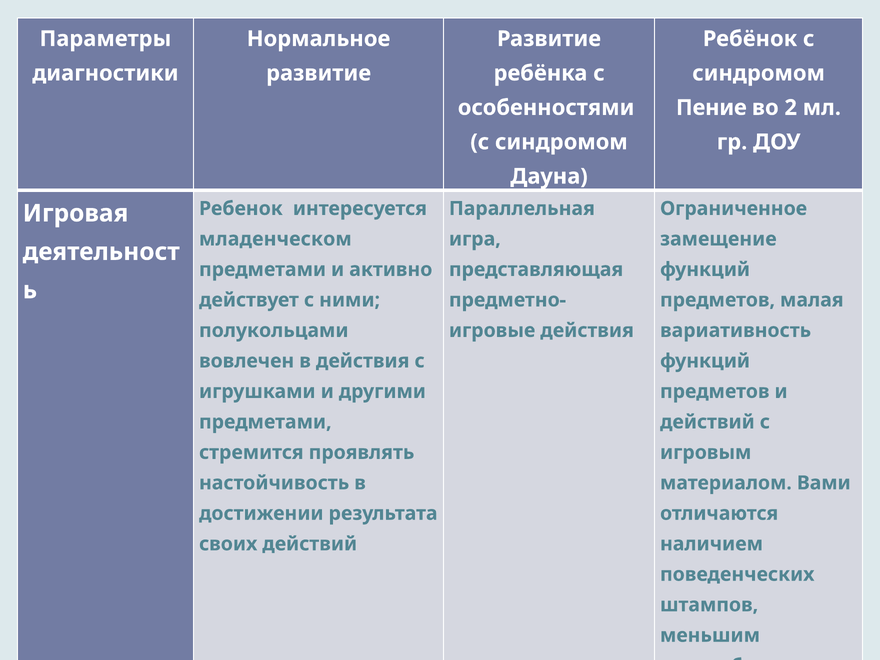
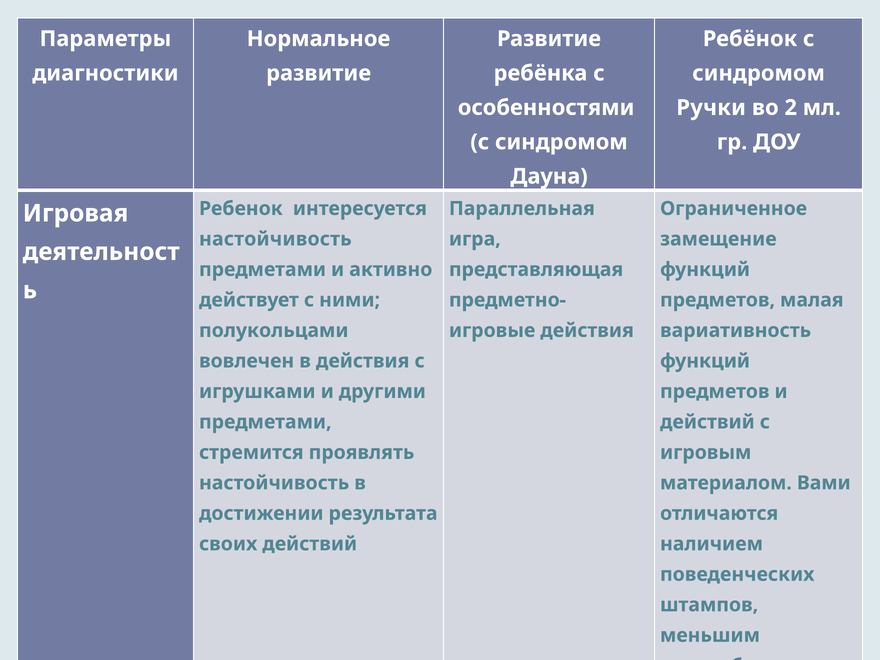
Пение: Пение -> Ручки
младенческом at (275, 239): младенческом -> настойчивость
